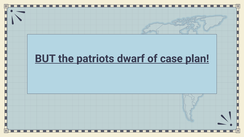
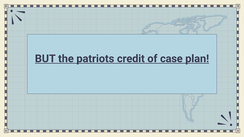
dwarf: dwarf -> credit
